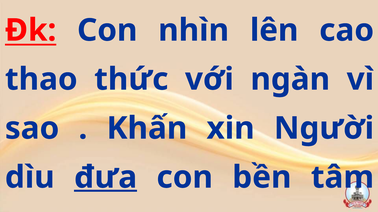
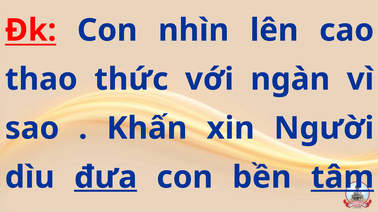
tâm underline: none -> present
